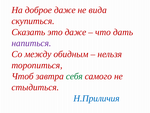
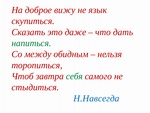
доброе даже: даже -> вижу
вида: вида -> язык
напиться colour: purple -> green
Н.Приличия: Н.Приличия -> Н.Навсегда
